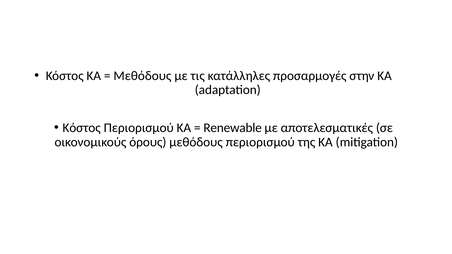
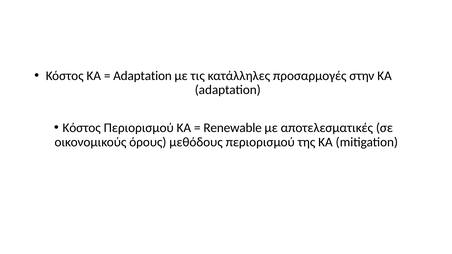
Μεθόδους at (142, 76): Μεθόδους -> Adaptation
